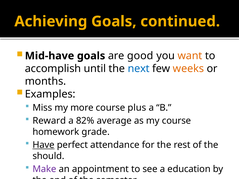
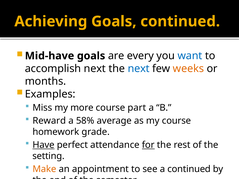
good: good -> every
want colour: orange -> blue
accomplish until: until -> next
plus: plus -> part
82%: 82% -> 58%
for underline: none -> present
should: should -> setting
Make colour: purple -> orange
a education: education -> continued
